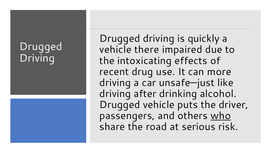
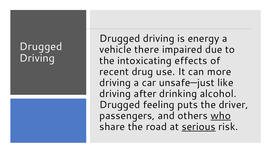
quickly: quickly -> energy
Drugged vehicle: vehicle -> feeling
serious underline: none -> present
